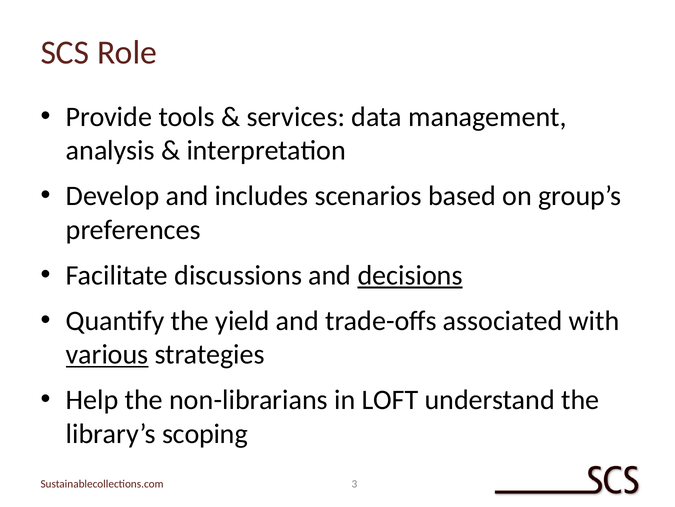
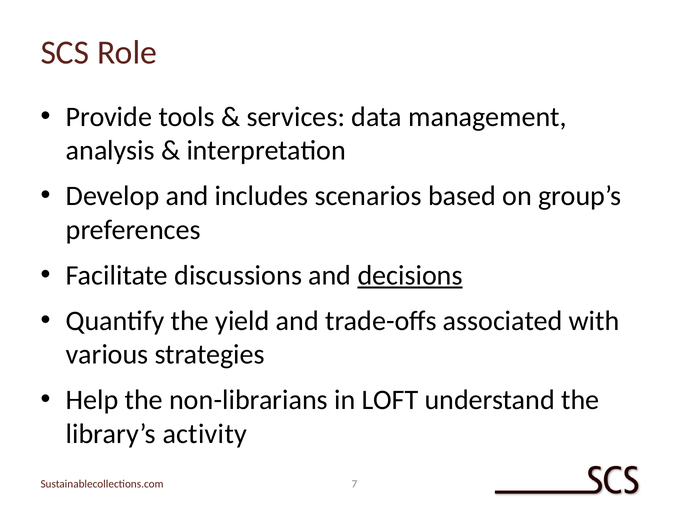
various underline: present -> none
scoping: scoping -> activity
3: 3 -> 7
